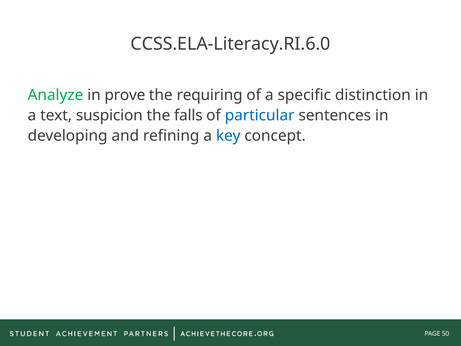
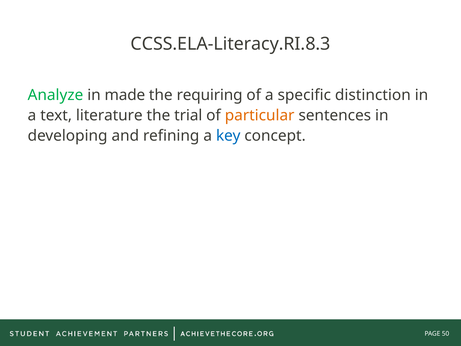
CCSS.ELA-Literacy.RI.6.0: CCSS.ELA-Literacy.RI.6.0 -> CCSS.ELA-Literacy.RI.8.3
prove: prove -> made
suspicion: suspicion -> literature
falls: falls -> trial
particular colour: blue -> orange
